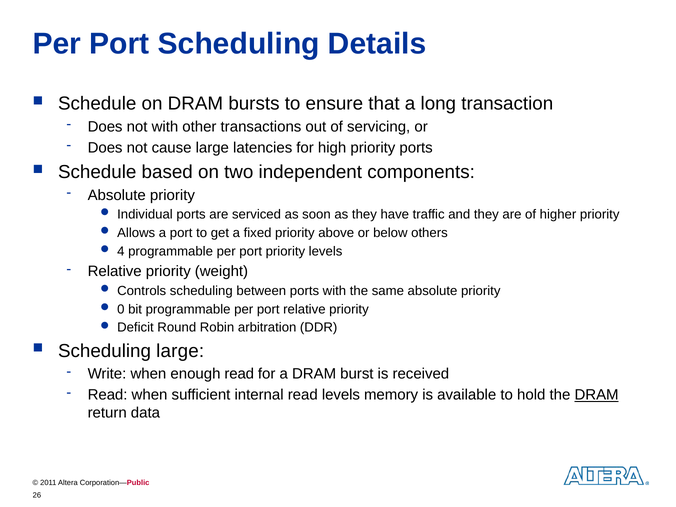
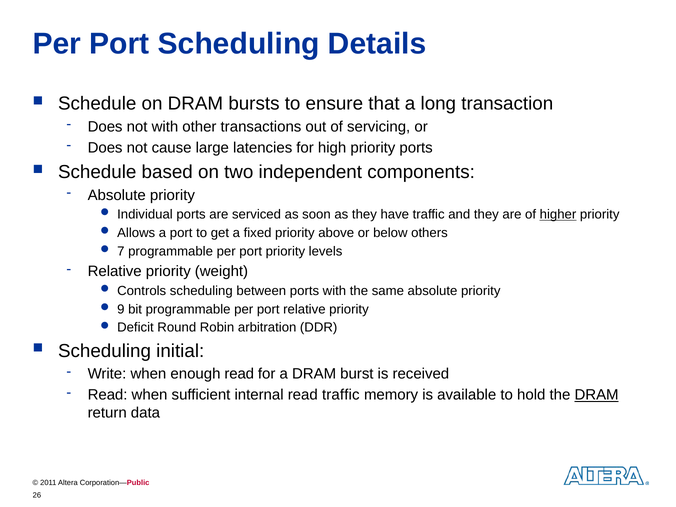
higher underline: none -> present
4: 4 -> 7
0: 0 -> 9
Scheduling large: large -> initial
read levels: levels -> traffic
